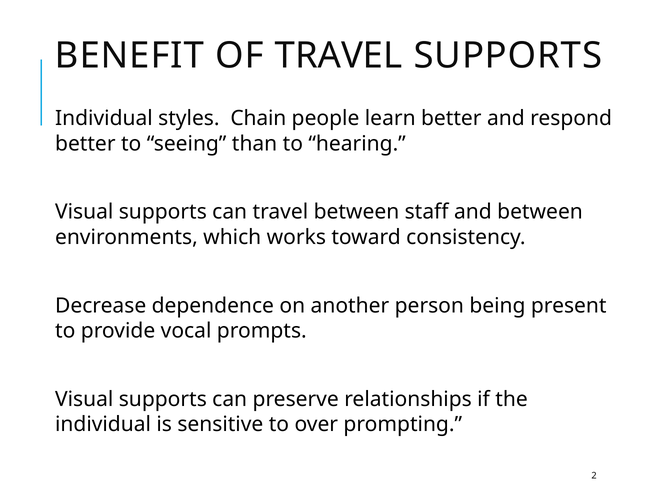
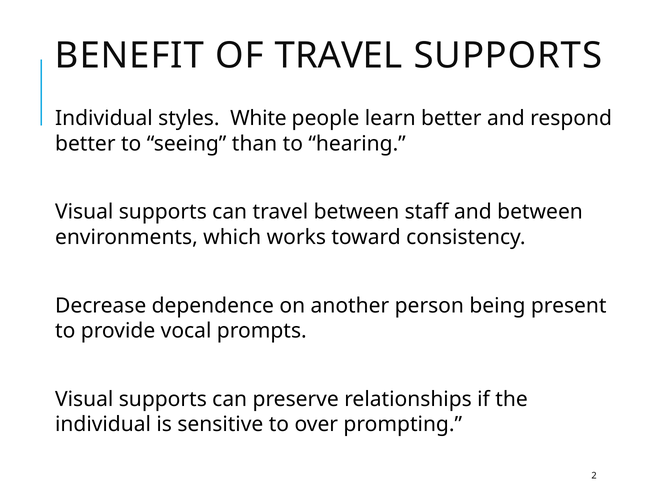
Chain: Chain -> White
